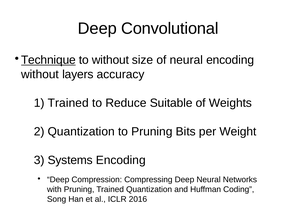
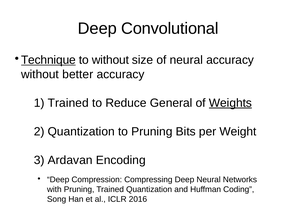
neural encoding: encoding -> accuracy
layers: layers -> better
Suitable: Suitable -> General
Weights underline: none -> present
Systems: Systems -> Ardavan
